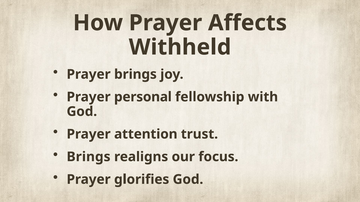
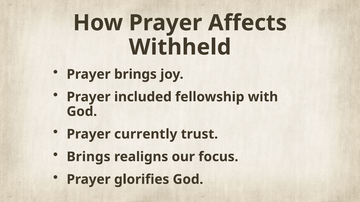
personal: personal -> included
attention: attention -> currently
